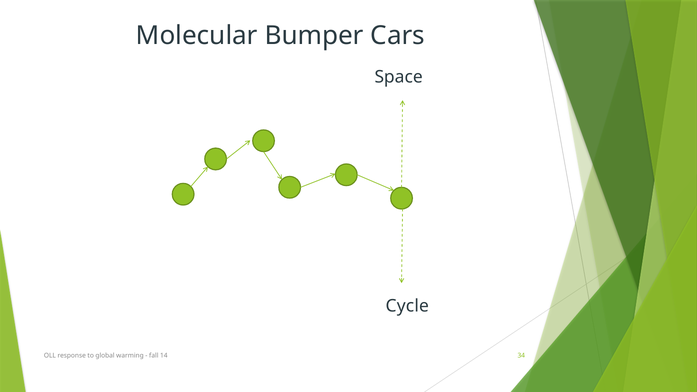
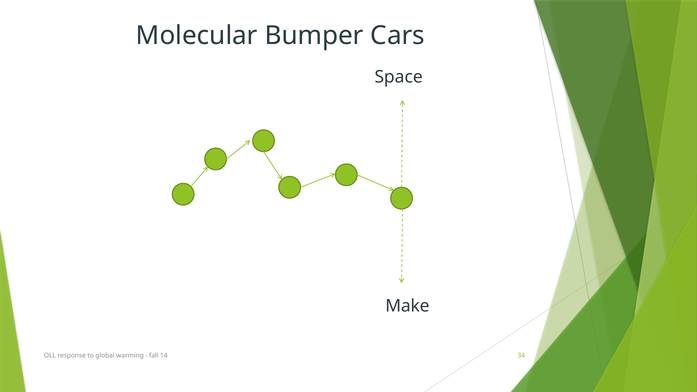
Cycle: Cycle -> Make
